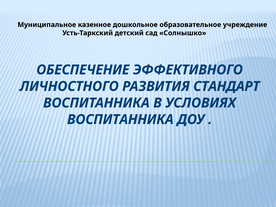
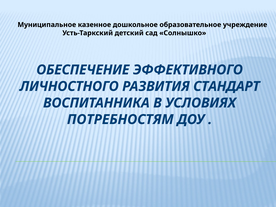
ВОСПИТАННИКА at (120, 119): ВОСПИТАННИКА -> ПОТРЕБНОСТЯМ
